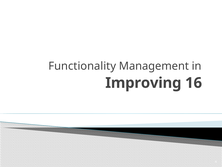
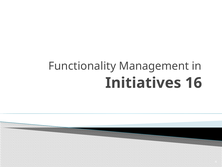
Improving: Improving -> Initiatives
